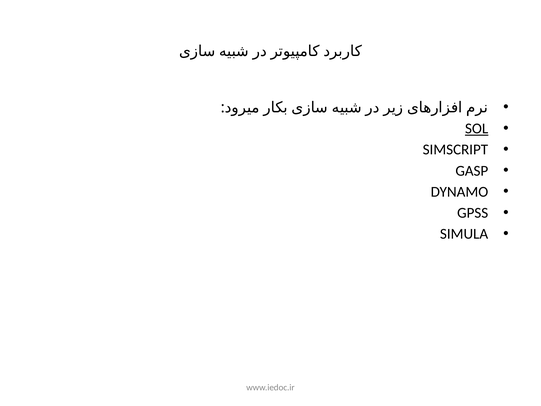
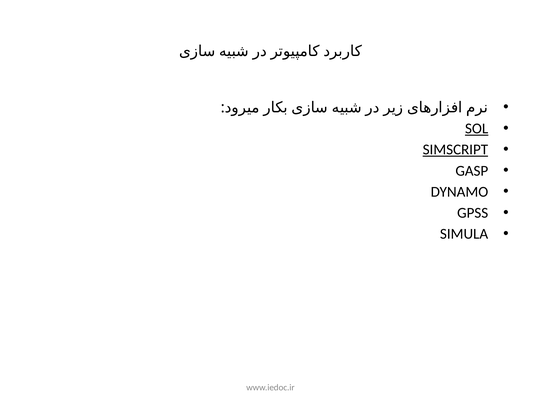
SIMSCRIPT underline: none -> present
